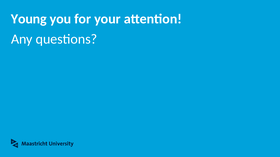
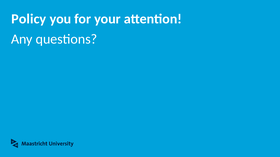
Young: Young -> Policy
